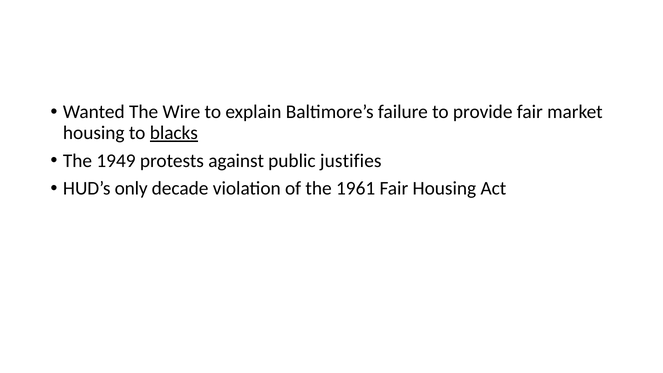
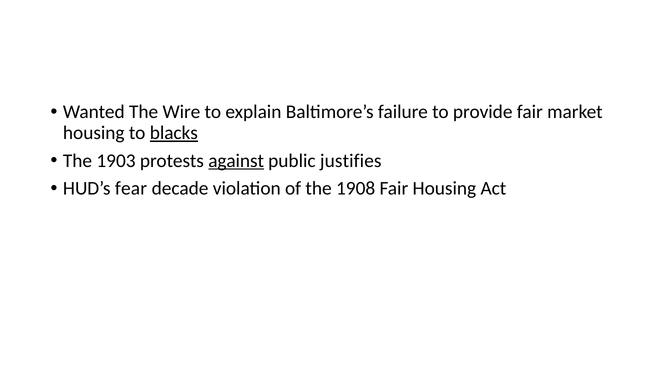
1949: 1949 -> 1903
against underline: none -> present
only: only -> fear
1961: 1961 -> 1908
